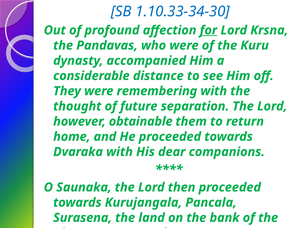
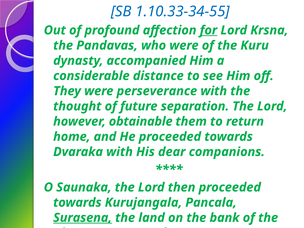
1.10.33-34-30: 1.10.33-34-30 -> 1.10.33-34-55
remembering: remembering -> perseverance
Surasena underline: none -> present
